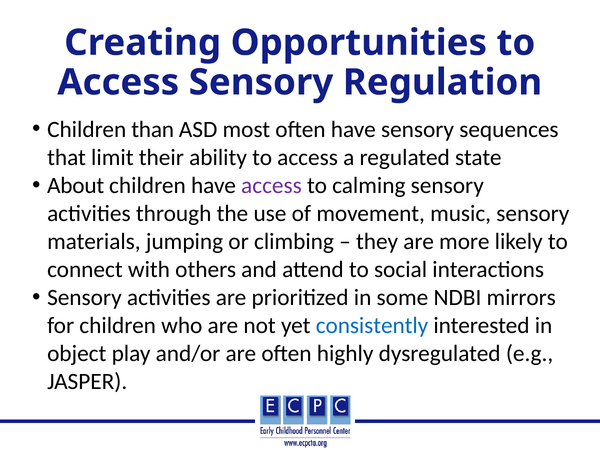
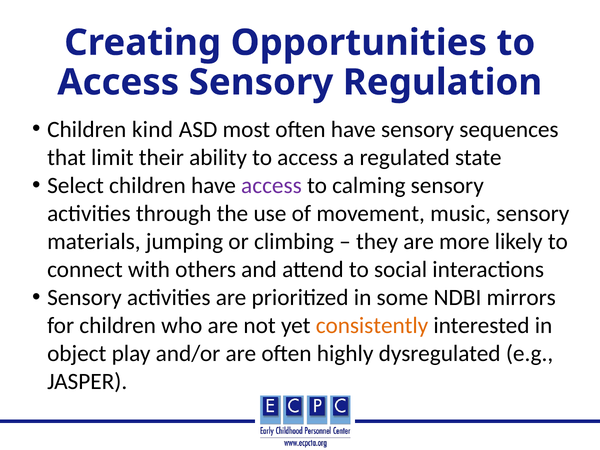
than: than -> kind
About: About -> Select
consistently colour: blue -> orange
